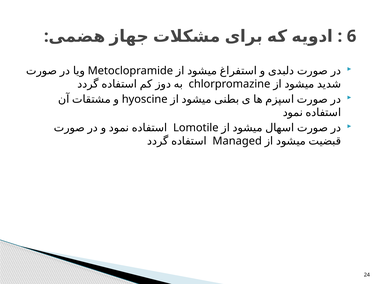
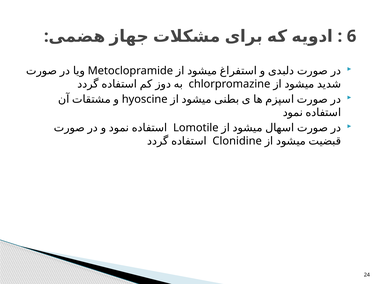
Managed: Managed -> Clonidine
